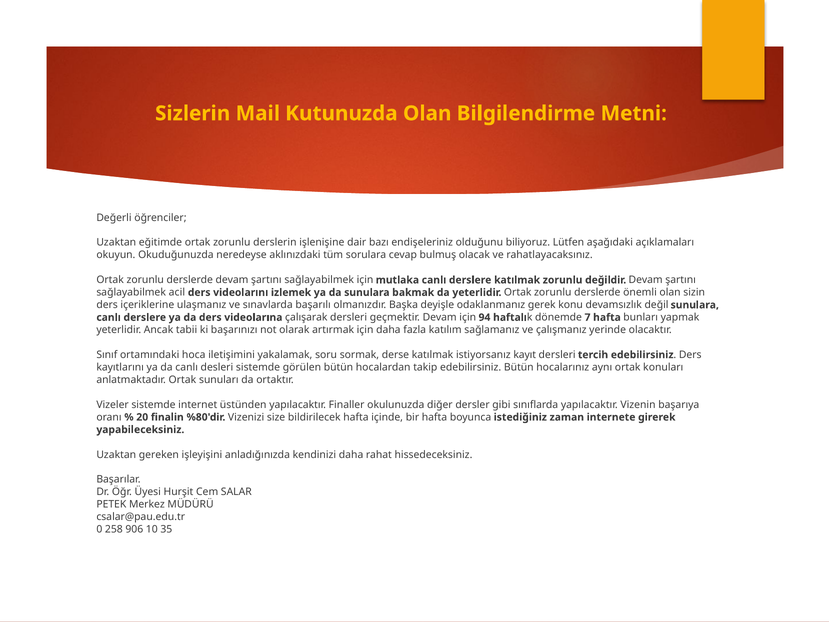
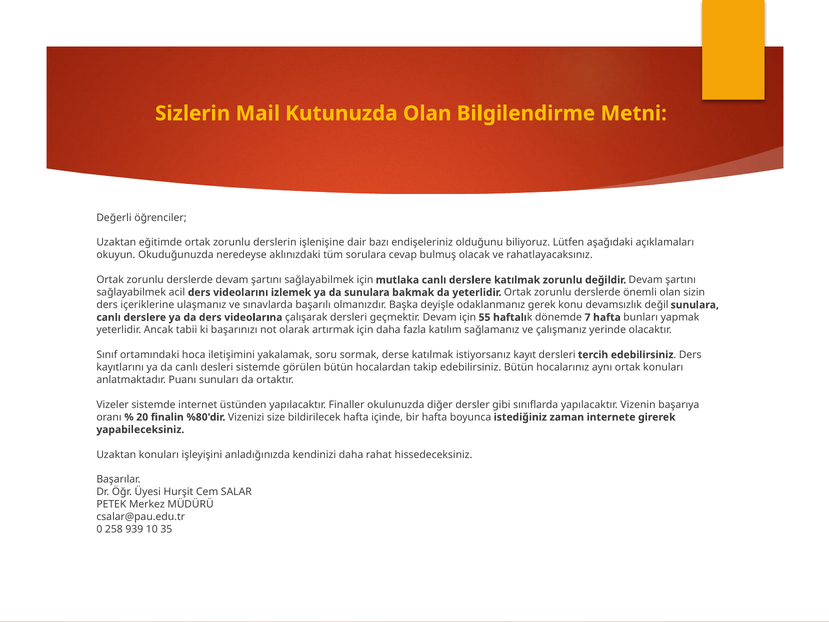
94: 94 -> 55
anlatmaktadır Ortak: Ortak -> Puanı
Uzaktan gereken: gereken -> konuları
906: 906 -> 939
